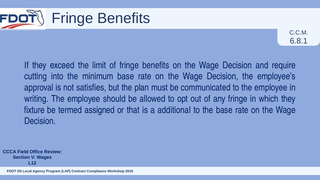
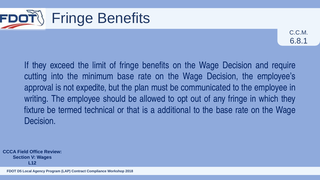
satisfies: satisfies -> expedite
assigned: assigned -> technical
